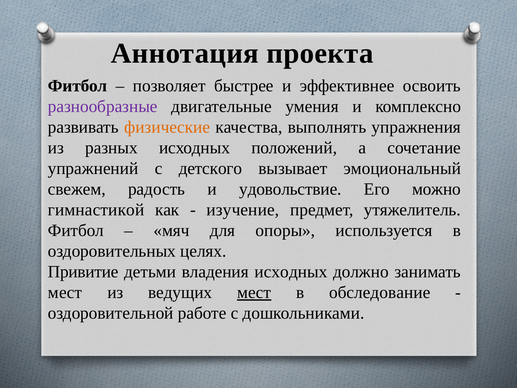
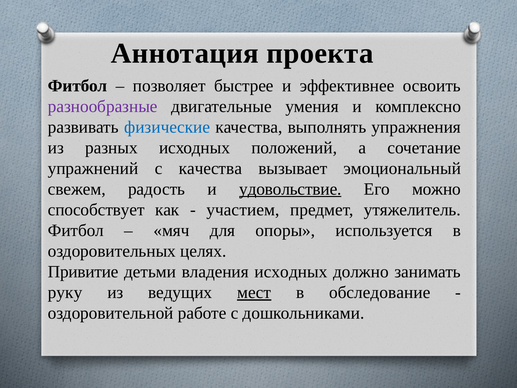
физические colour: orange -> blue
с детского: детского -> качества
удовольствие underline: none -> present
гимнастикой: гимнастикой -> способствует
изучение: изучение -> участием
мест at (65, 292): мест -> руку
